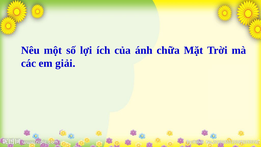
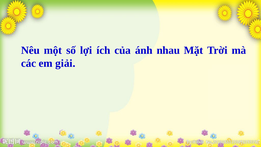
chữa: chữa -> nhau
